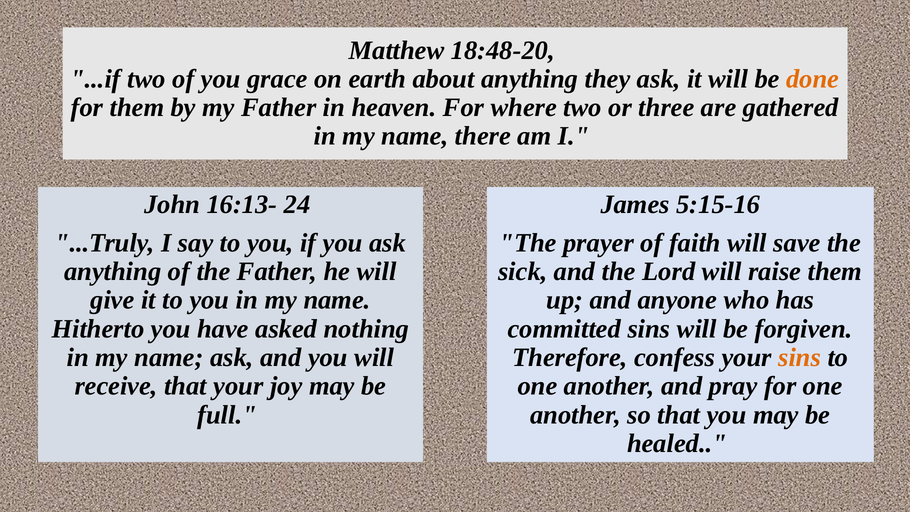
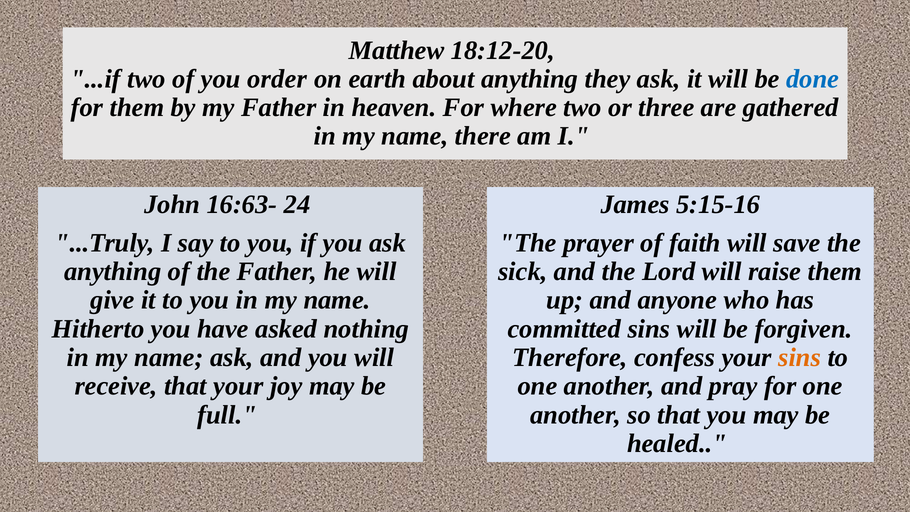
18:48-20: 18:48-20 -> 18:12-20
grace: grace -> order
done colour: orange -> blue
16:13-: 16:13- -> 16:63-
